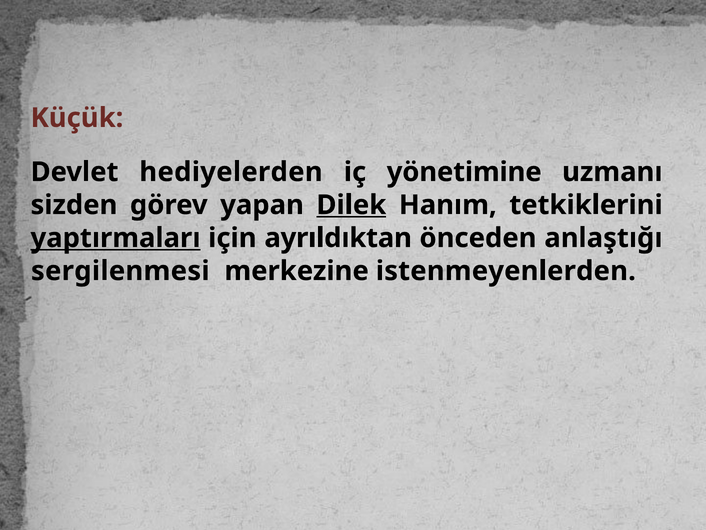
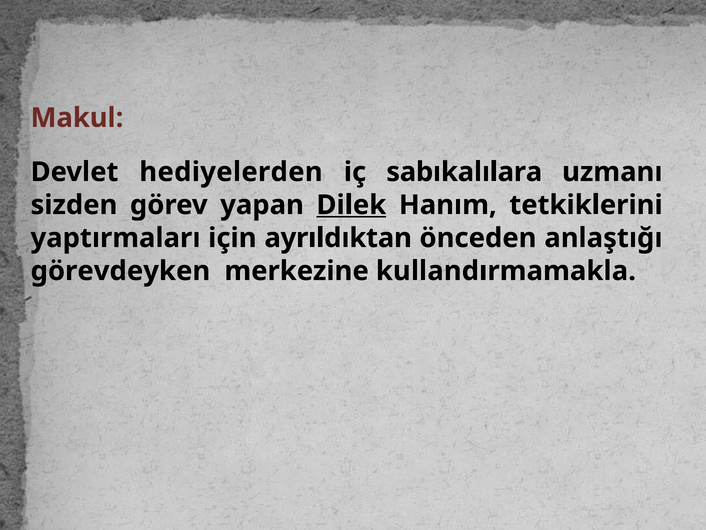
Küçük: Küçük -> Makul
yönetimine: yönetimine -> sabıkalılara
yaptırmaları underline: present -> none
sergilenmesi: sergilenmesi -> görevdeyken
istenmeyenlerden: istenmeyenlerden -> kullandırmamakla
